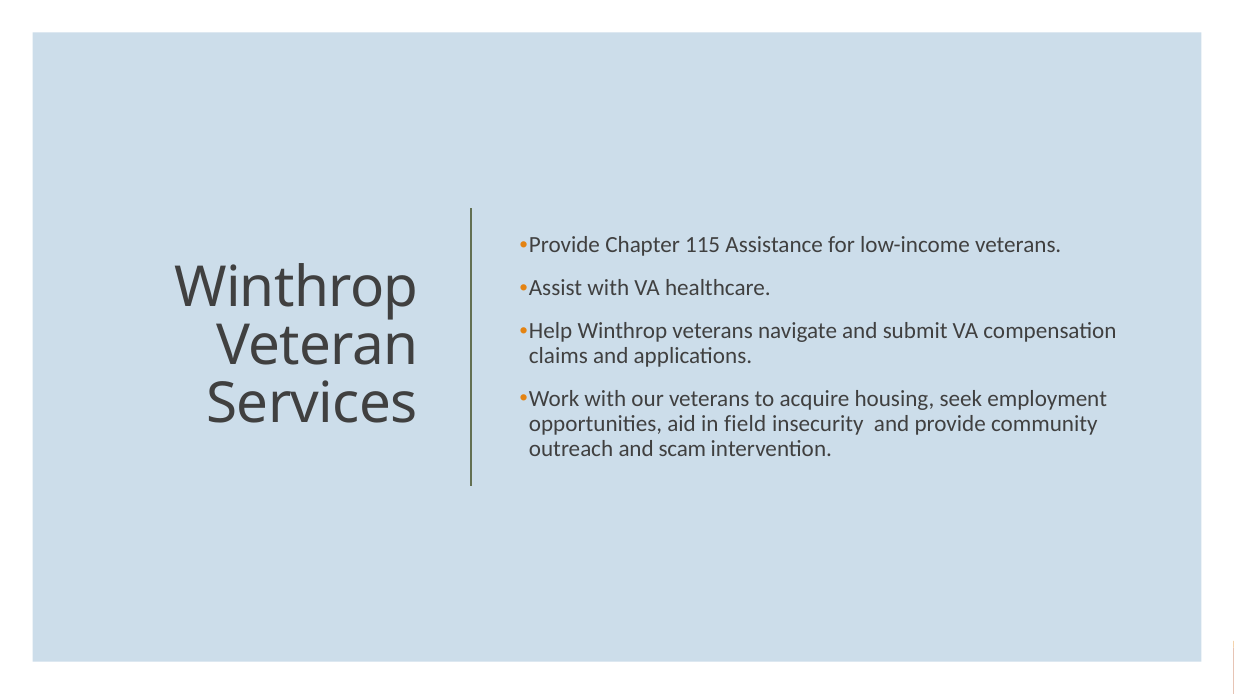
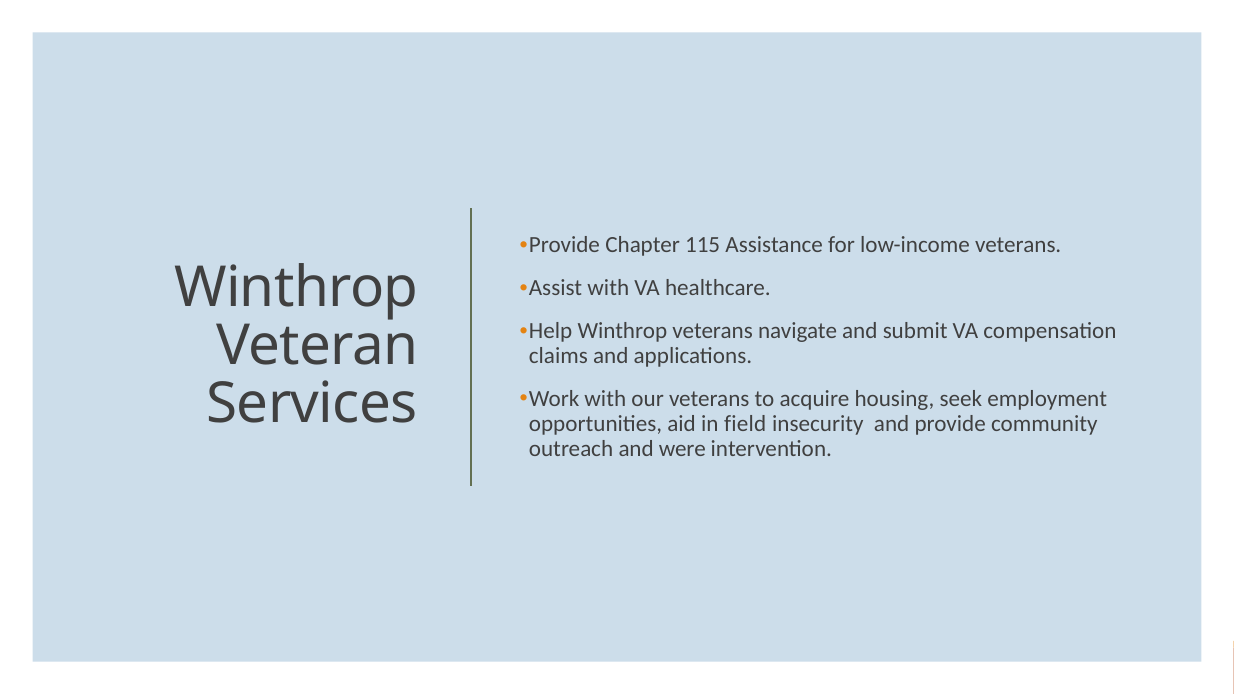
scam: scam -> were
